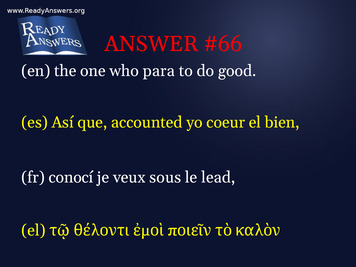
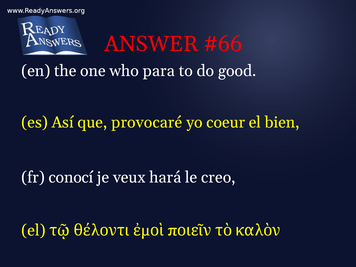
accounted: accounted -> provocaré
sous: sous -> hará
lead: lead -> creo
